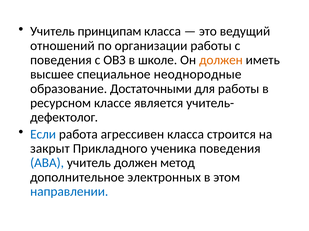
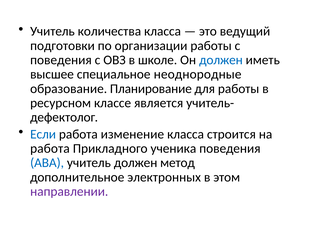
принципам: принципам -> количества
отношений: отношений -> подготовки
должен at (221, 60) colour: orange -> blue
Достаточными: Достаточными -> Планирование
агрессивен: агрессивен -> изменение
закрыт at (50, 149): закрыт -> работа
направлении colour: blue -> purple
